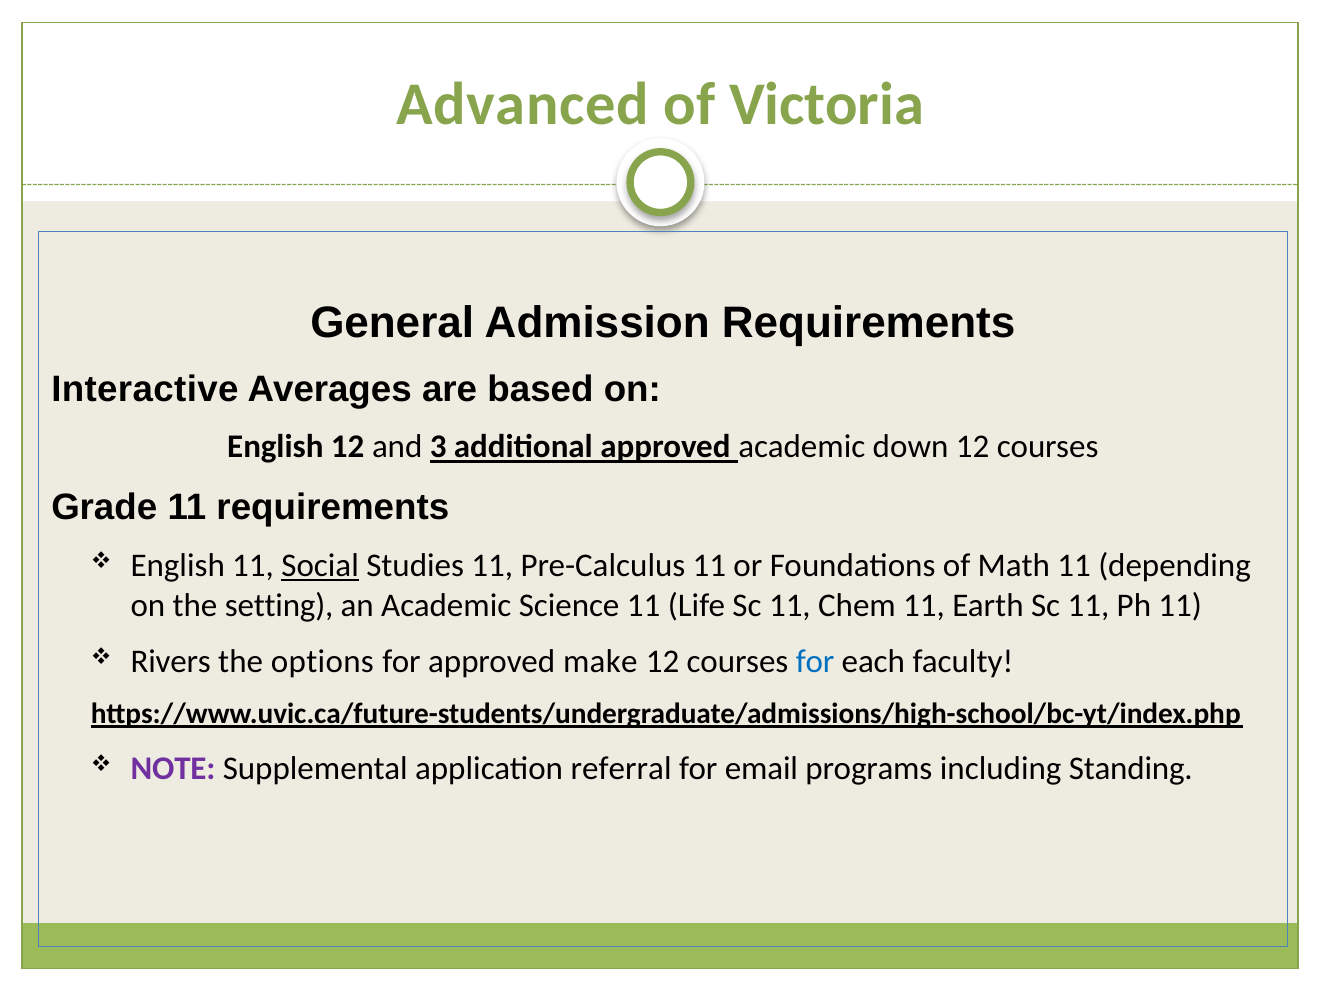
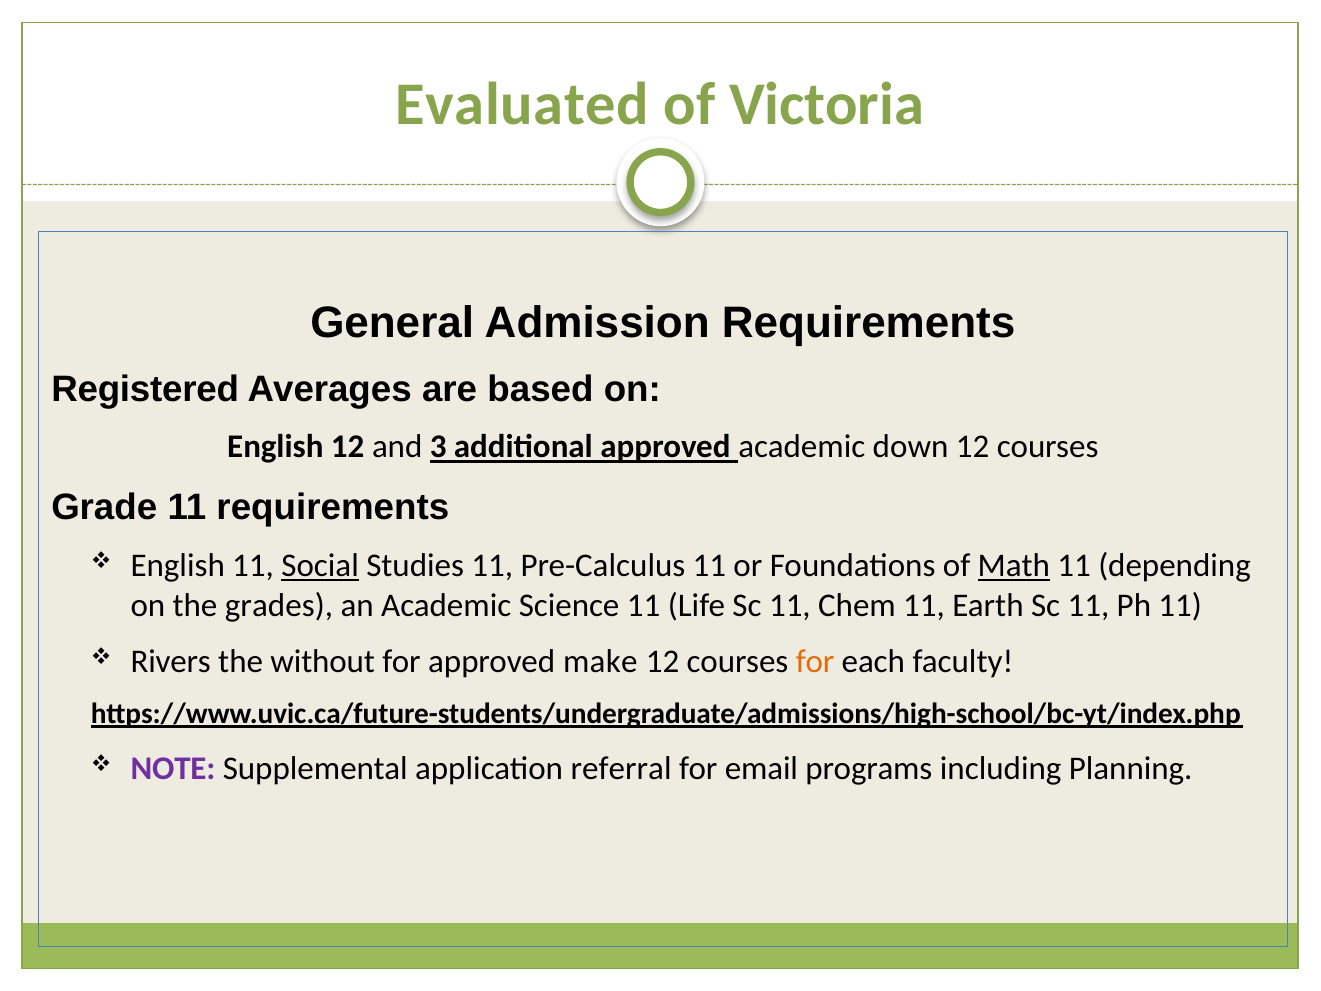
Advanced: Advanced -> Evaluated
Interactive: Interactive -> Registered
Math underline: none -> present
setting: setting -> grades
options: options -> without
for at (815, 661) colour: blue -> orange
Standing: Standing -> Planning
